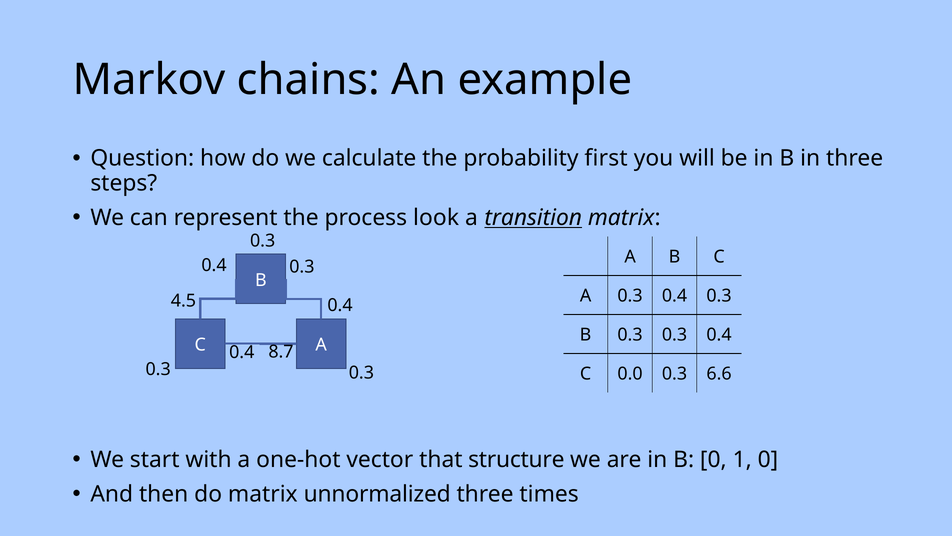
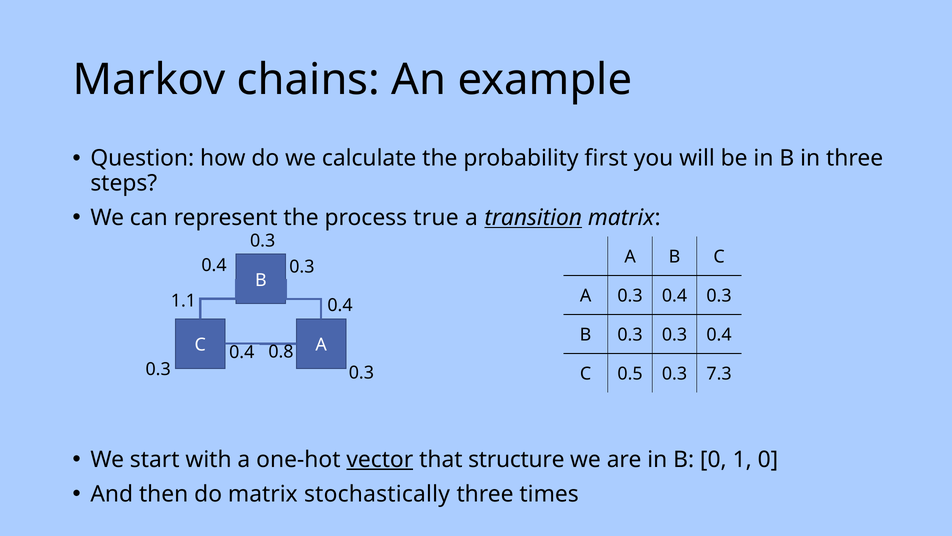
look: look -> true
4.5: 4.5 -> 1.1
8.7: 8.7 -> 0.8
0.0: 0.0 -> 0.5
6.6: 6.6 -> 7.3
vector underline: none -> present
unnormalized: unnormalized -> stochastically
